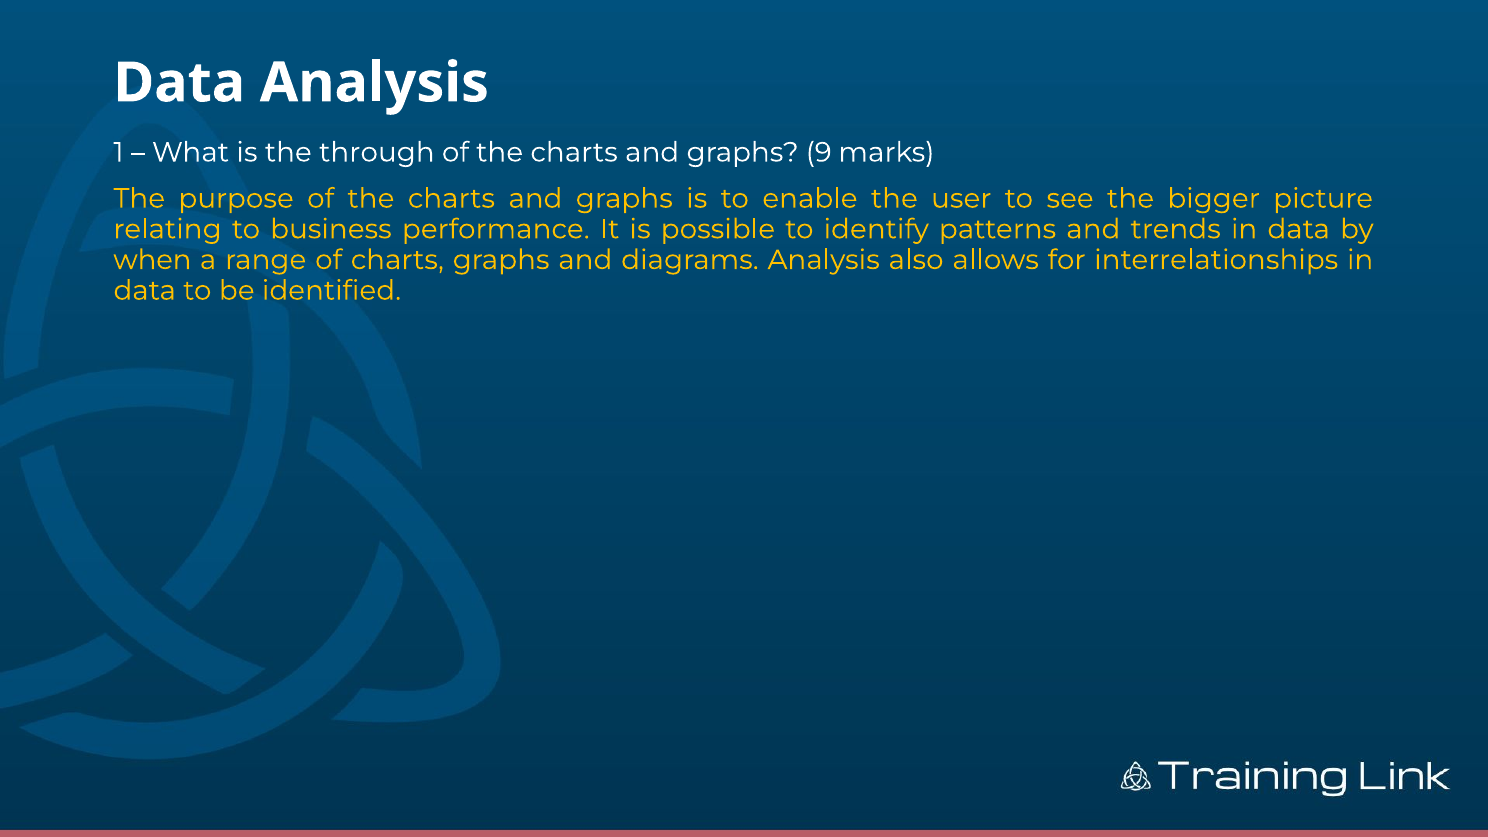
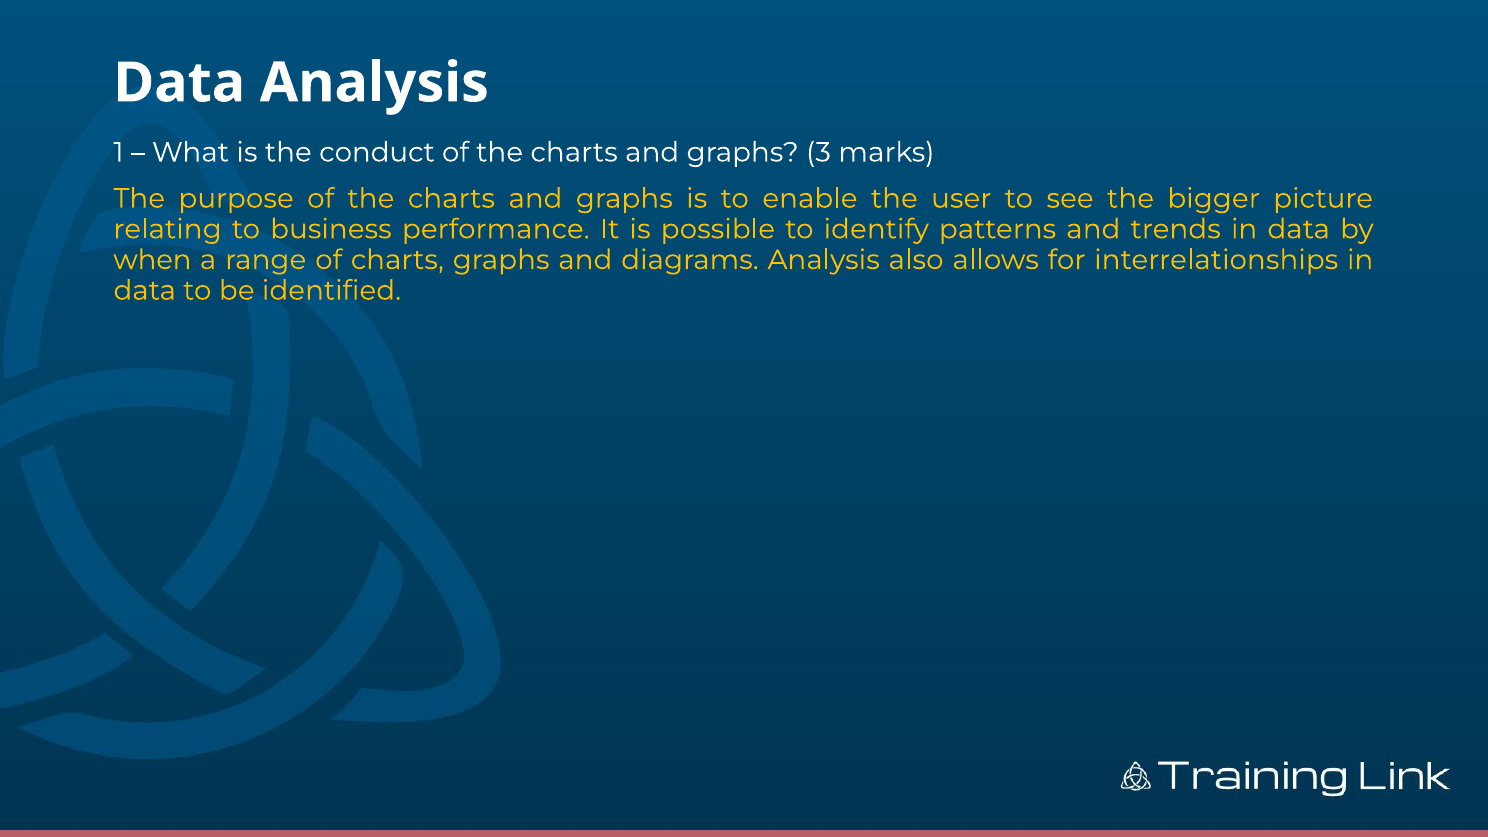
through: through -> conduct
9: 9 -> 3
